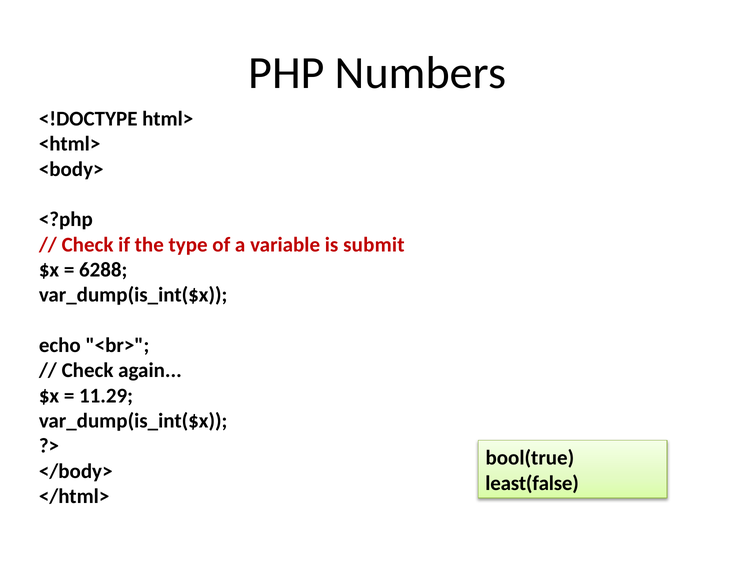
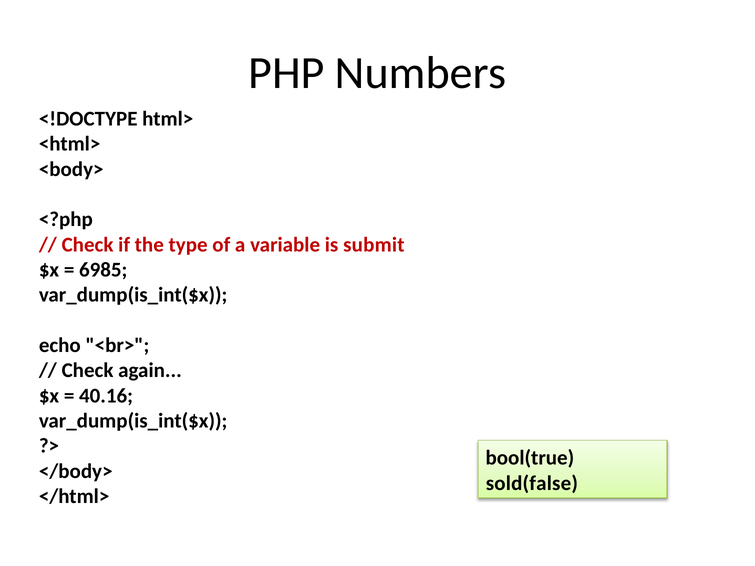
6288: 6288 -> 6985
11.29: 11.29 -> 40.16
least(false: least(false -> sold(false
